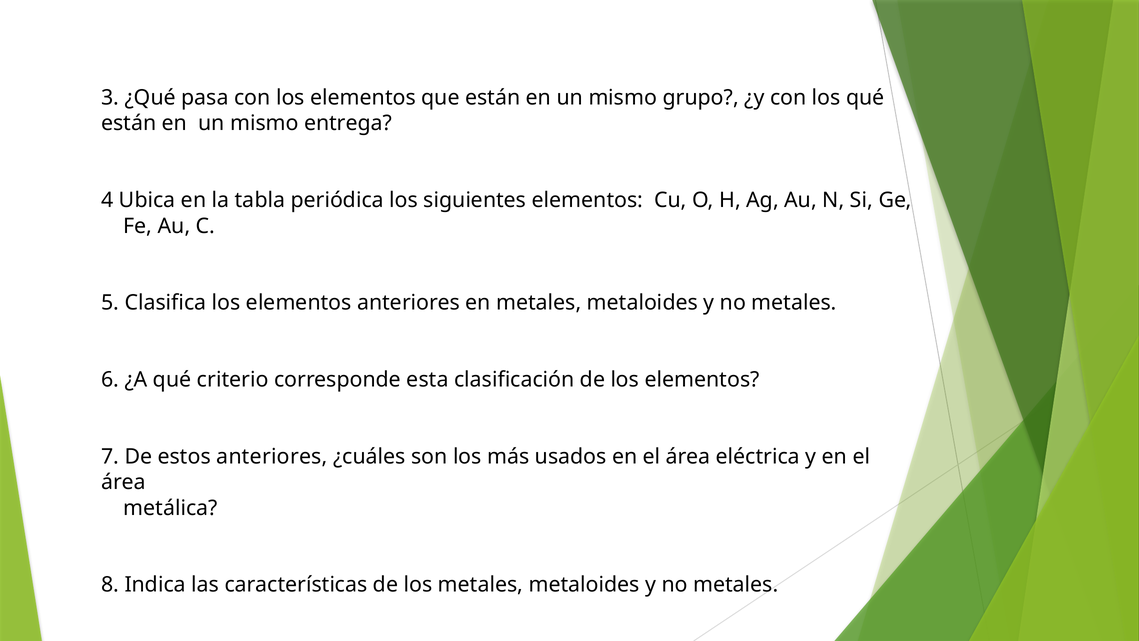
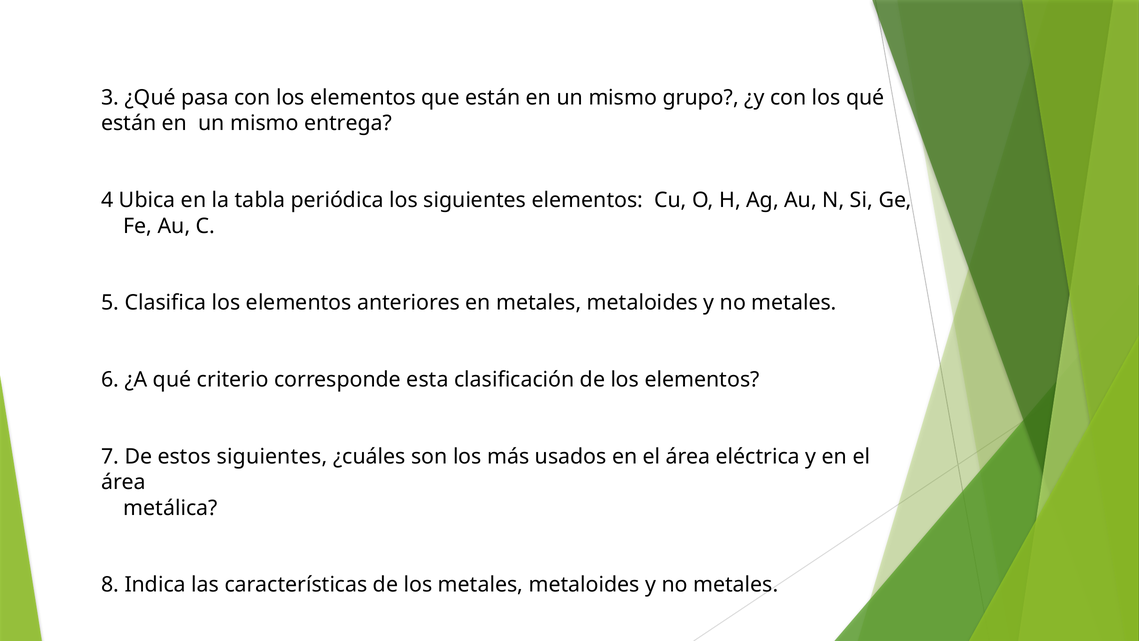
estos anteriores: anteriores -> siguientes
